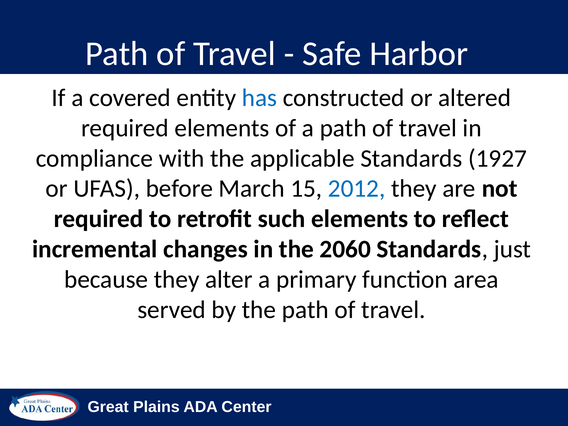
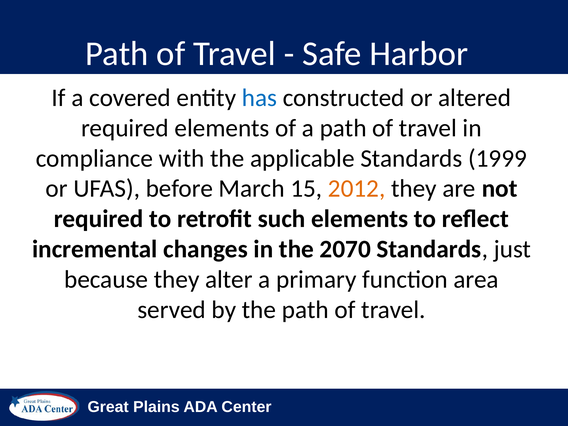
1927: 1927 -> 1999
2012 colour: blue -> orange
2060: 2060 -> 2070
